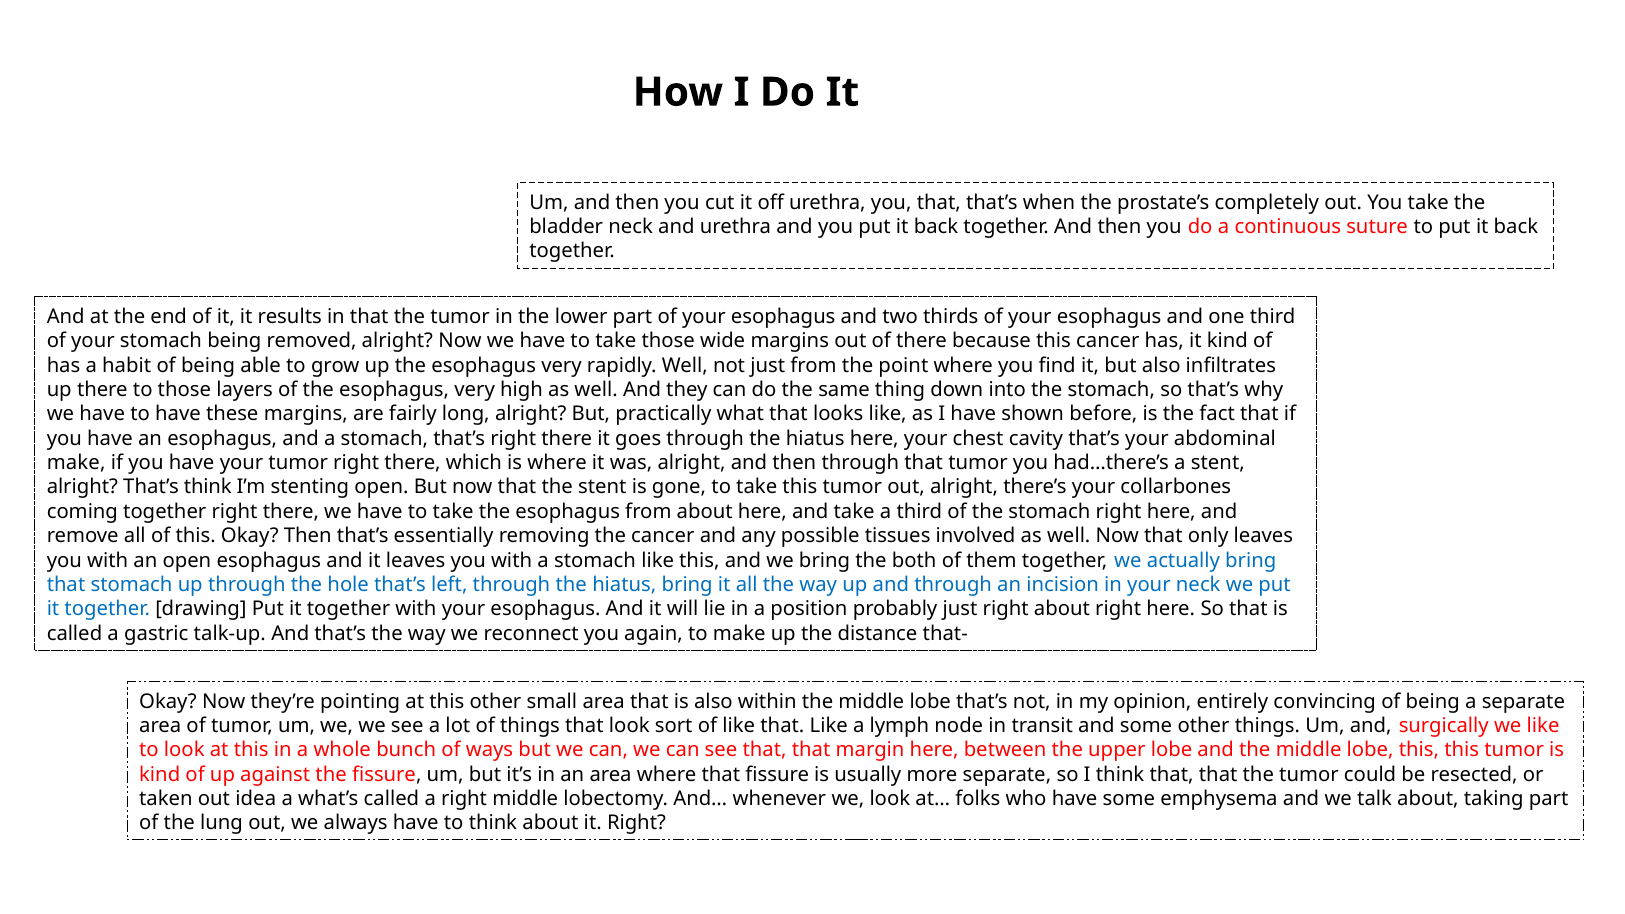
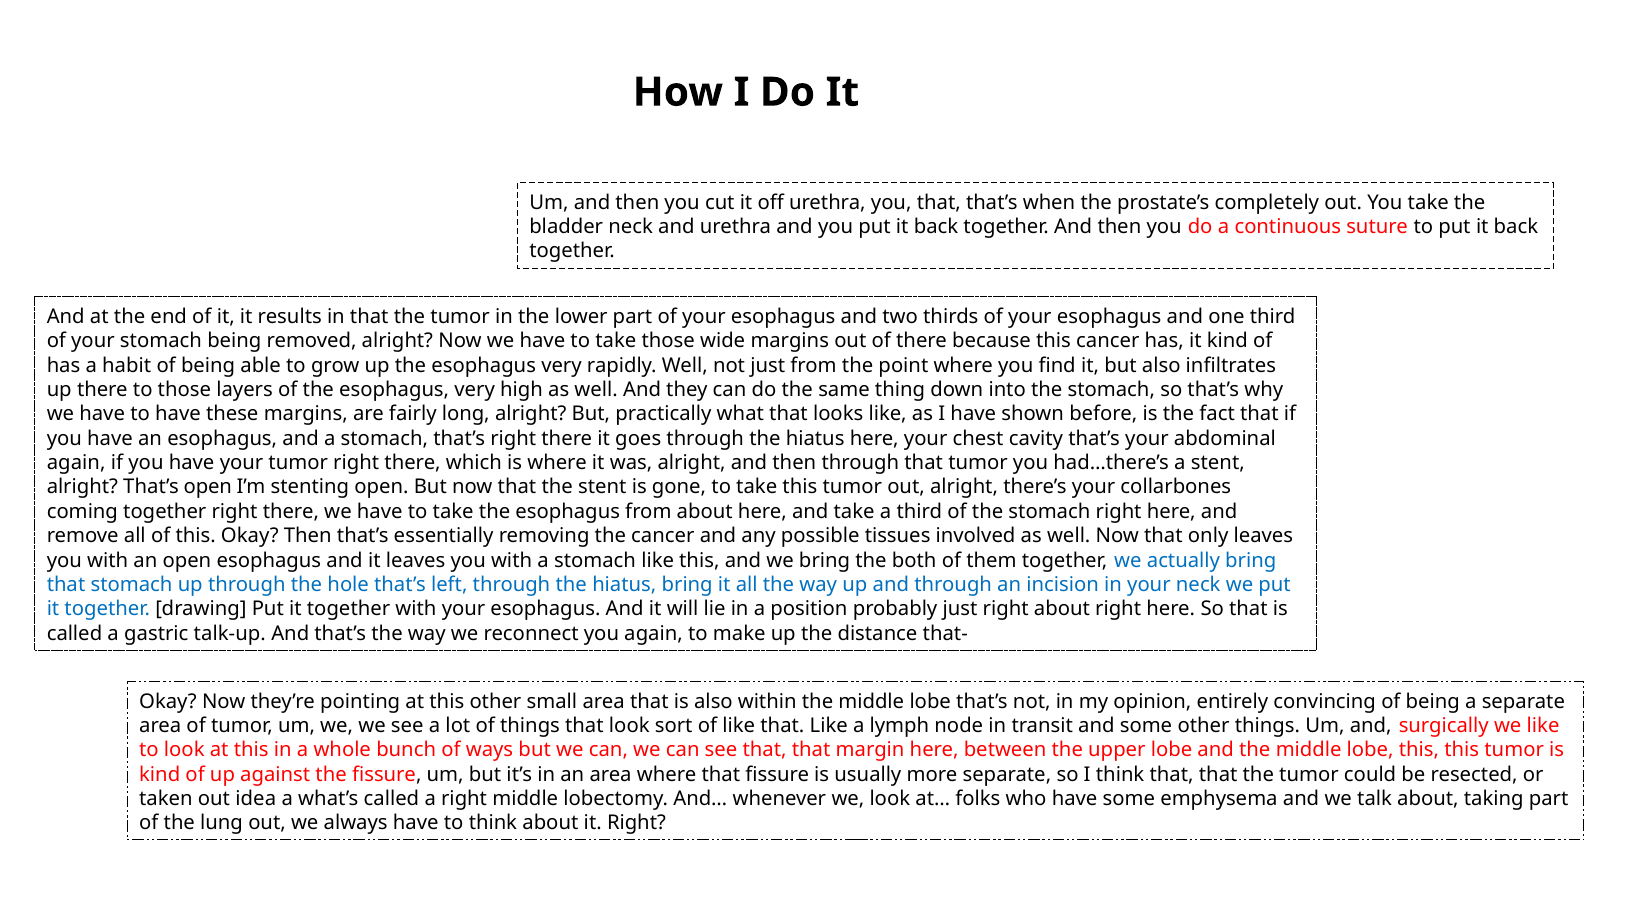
make at (76, 463): make -> again
That’s think: think -> open
